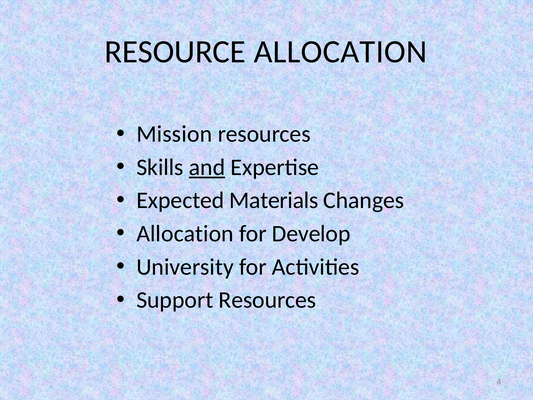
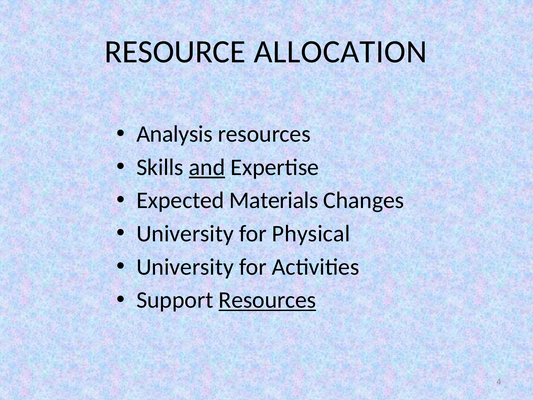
Mission: Mission -> Analysis
Allocation at (185, 234): Allocation -> University
Develop: Develop -> Physical
Resources at (267, 300) underline: none -> present
